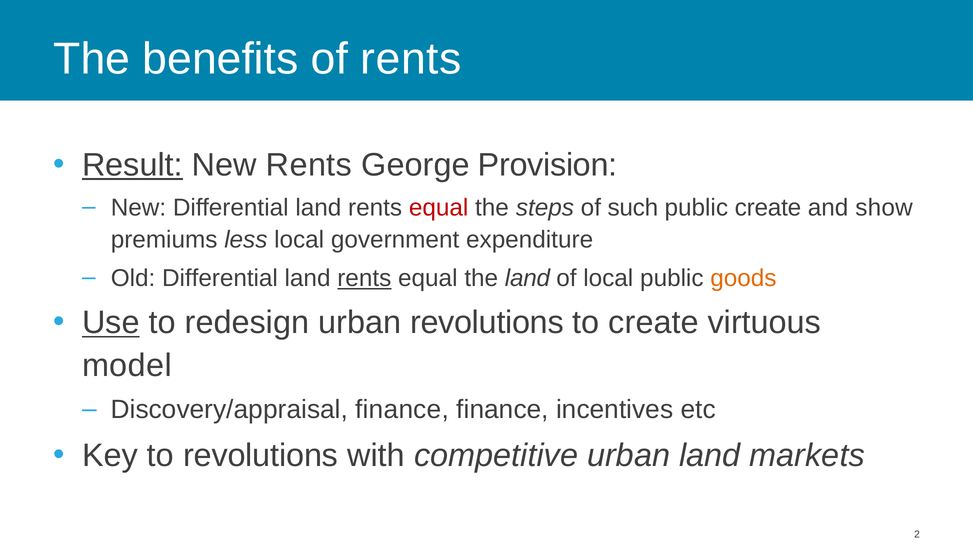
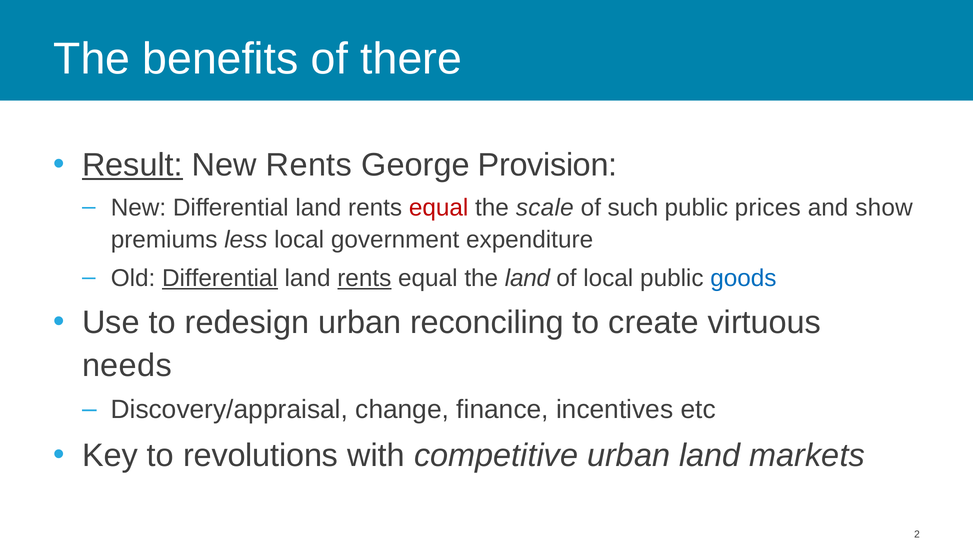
of rents: rents -> there
steps: steps -> scale
public create: create -> prices
Differential at (220, 278) underline: none -> present
goods colour: orange -> blue
Use underline: present -> none
urban revolutions: revolutions -> reconciling
model: model -> needs
Discovery/appraisal finance: finance -> change
